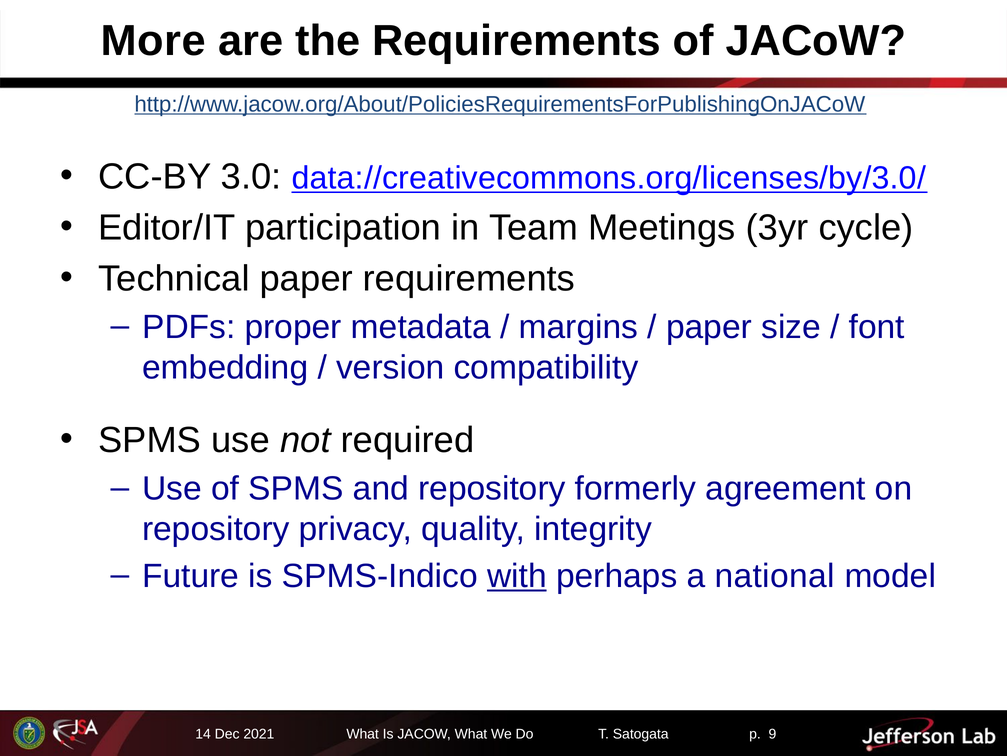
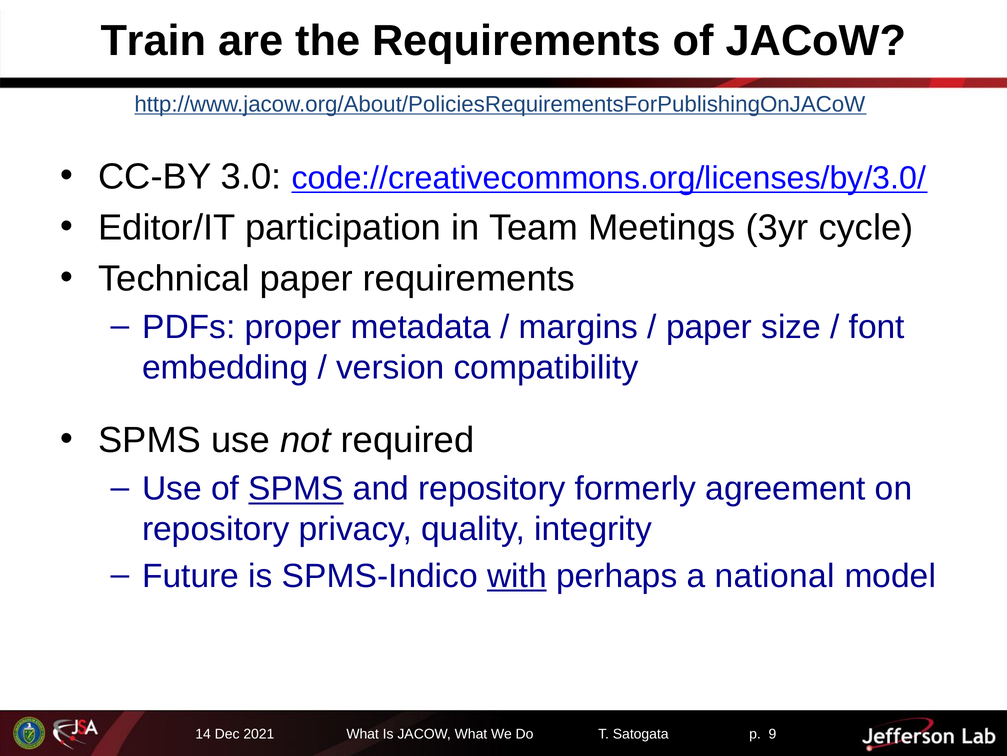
More: More -> Train
data://creativecommons.org/licenses/by/3.0/: data://creativecommons.org/licenses/by/3.0/ -> code://creativecommons.org/licenses/by/3.0/
SPMS at (296, 488) underline: none -> present
